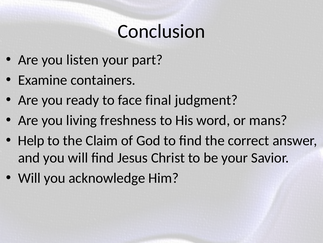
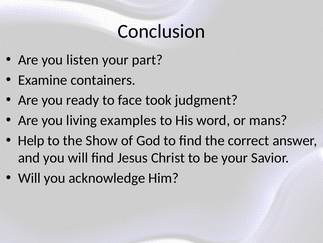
final: final -> took
freshness: freshness -> examples
Claim: Claim -> Show
